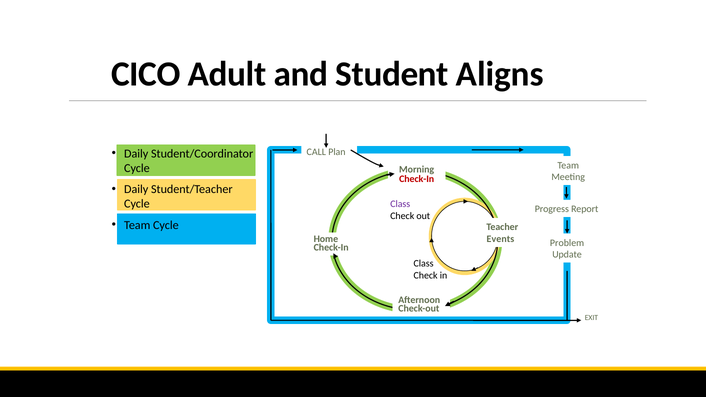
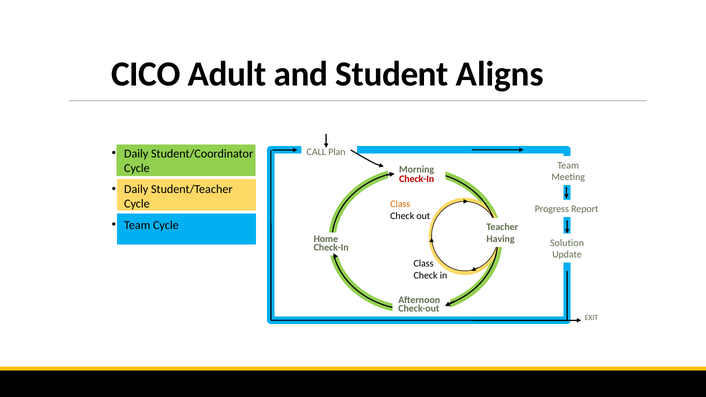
Class at (400, 204) colour: purple -> orange
Events: Events -> Having
Problem: Problem -> Solution
